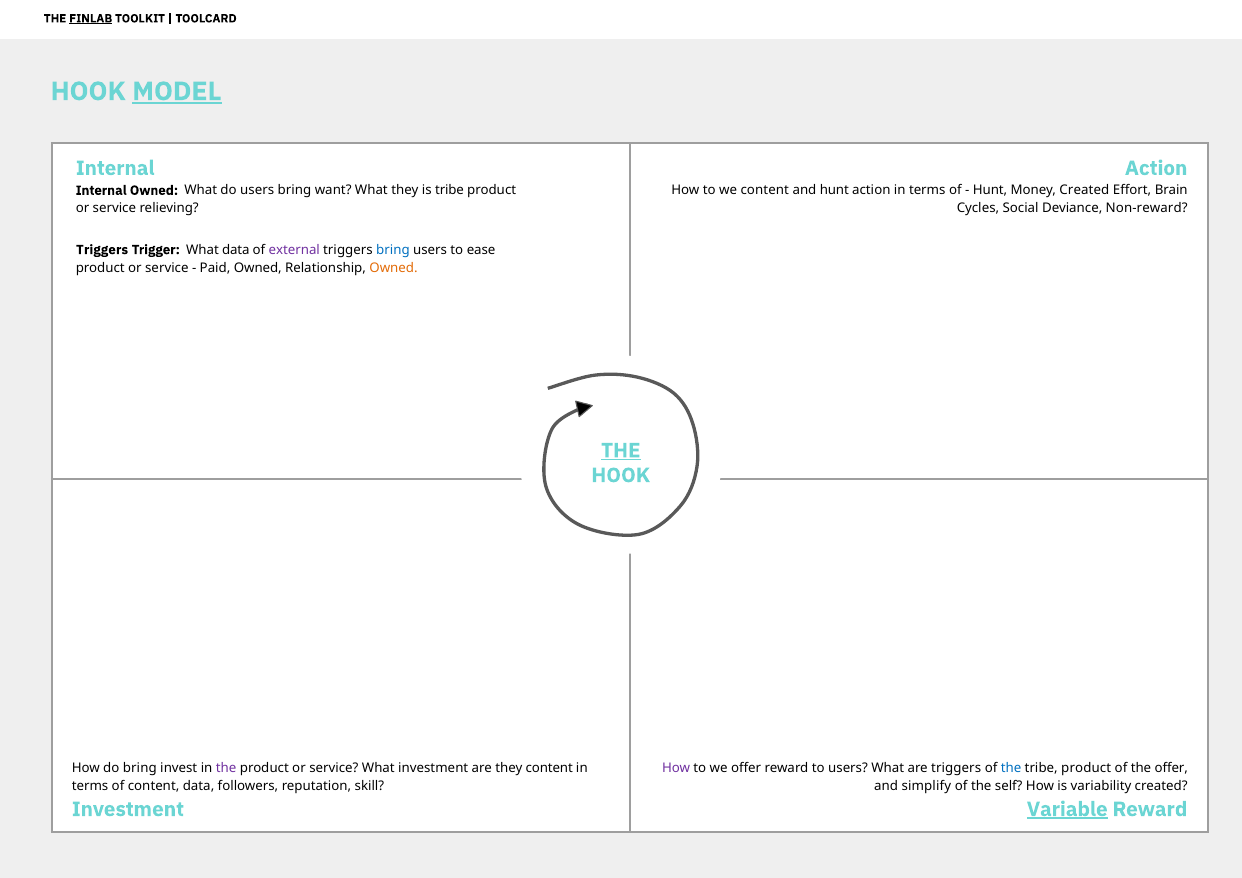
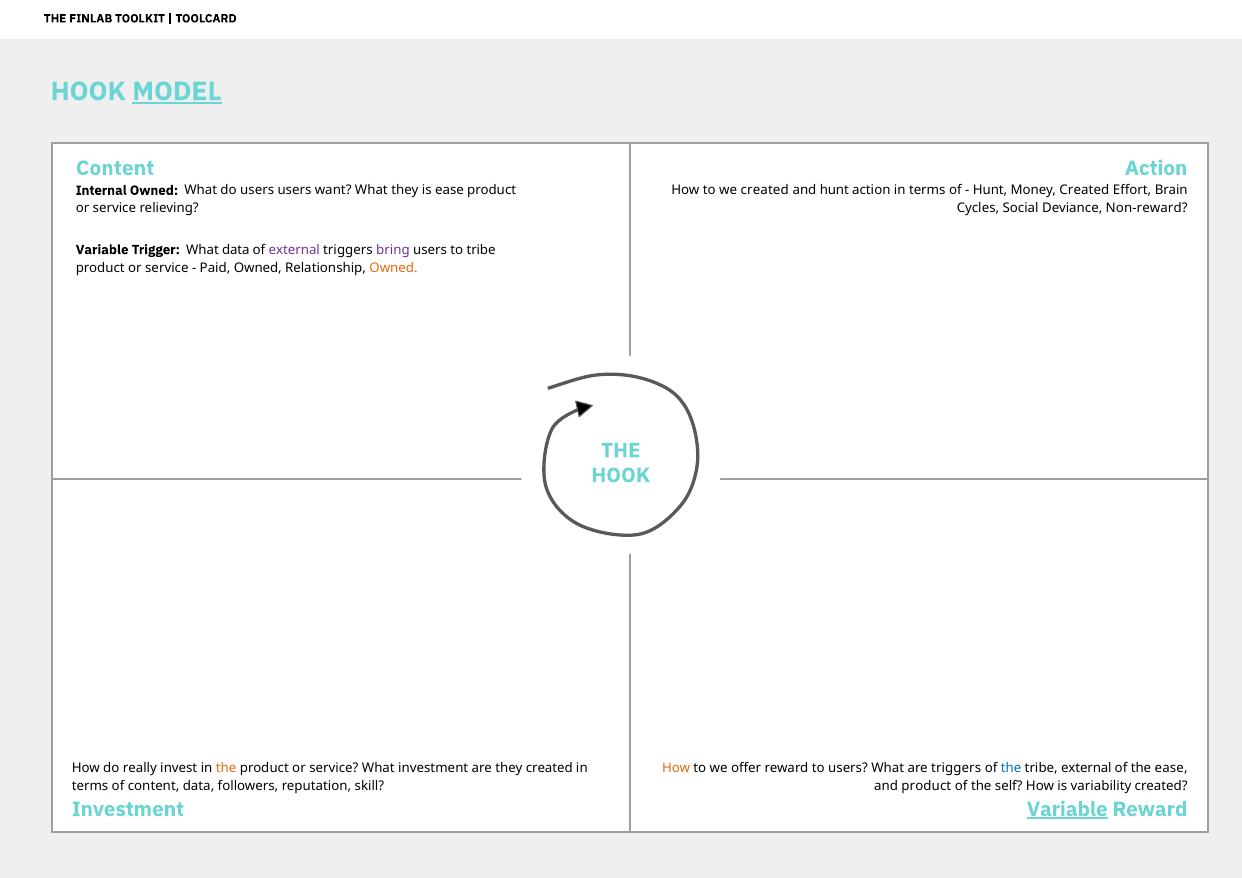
FINLAB underline: present -> none
Internal at (115, 168): Internal -> Content
users bring: bring -> users
is tribe: tribe -> ease
we content: content -> created
Triggers at (102, 250): Triggers -> Variable
bring at (393, 250) colour: blue -> purple
to ease: ease -> tribe
THE at (621, 451) underline: present -> none
do bring: bring -> really
the at (226, 769) colour: purple -> orange
they content: content -> created
How at (676, 769) colour: purple -> orange
product at (1086, 769): product -> external
the offer: offer -> ease
and simplify: simplify -> product
